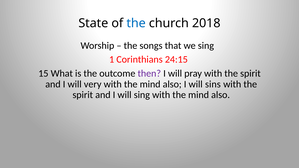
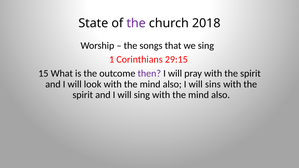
the at (136, 23) colour: blue -> purple
24:15: 24:15 -> 29:15
very: very -> look
